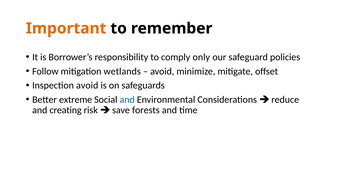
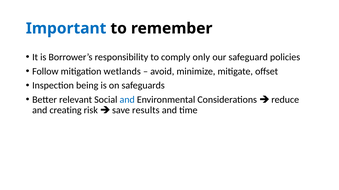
Important colour: orange -> blue
Inspection avoid: avoid -> being
extreme: extreme -> relevant
forests: forests -> results
